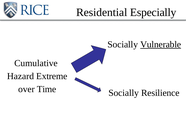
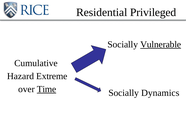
Especially: Especially -> Privileged
Time underline: none -> present
Resilience: Resilience -> Dynamics
